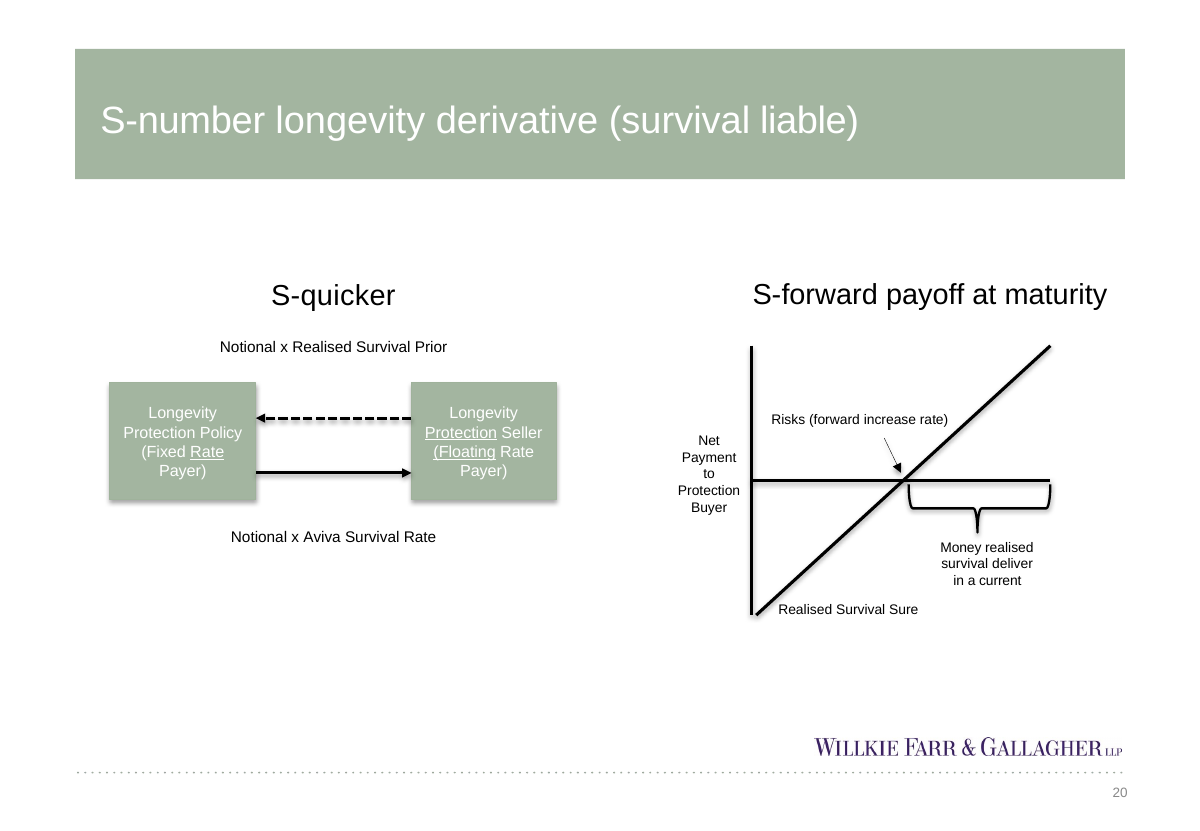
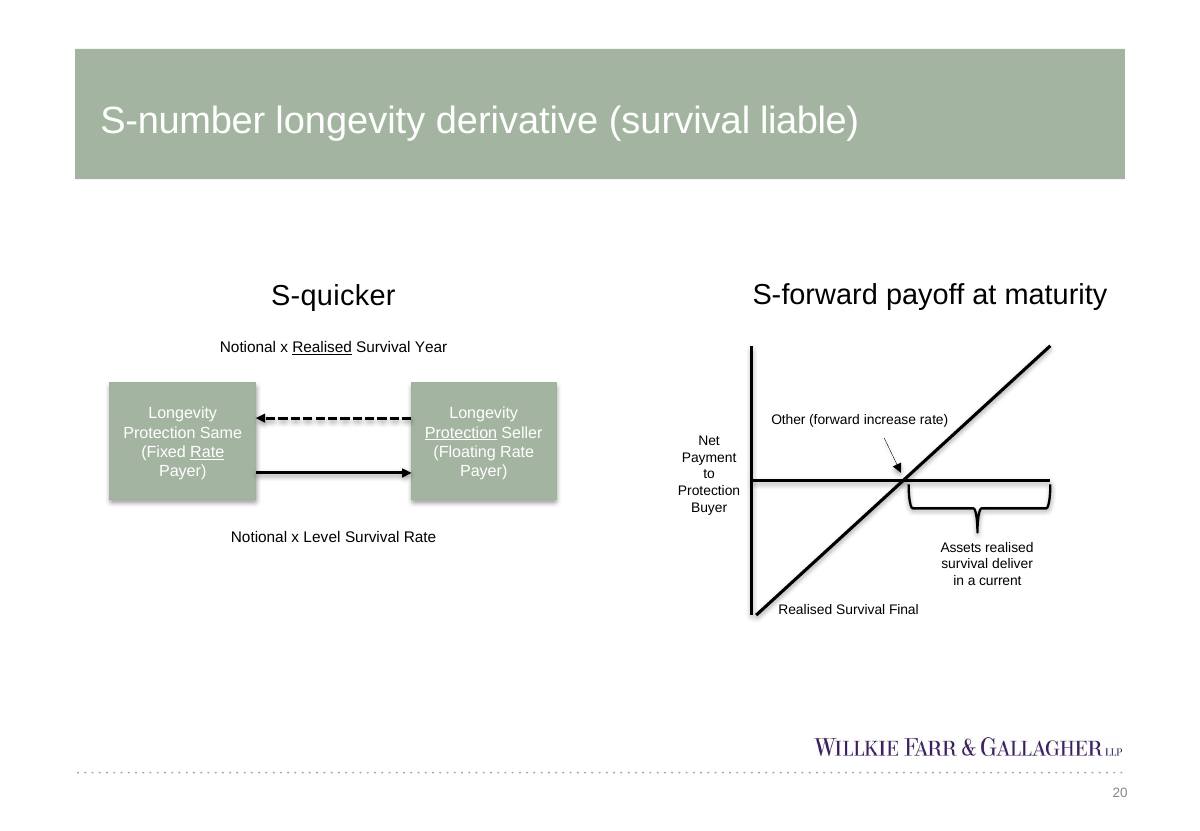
Realised at (322, 348) underline: none -> present
Prior: Prior -> Year
Risks: Risks -> Other
Policy: Policy -> Same
Floating underline: present -> none
Aviva: Aviva -> Level
Money: Money -> Assets
Sure: Sure -> Final
